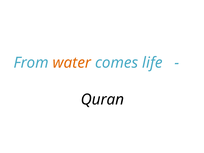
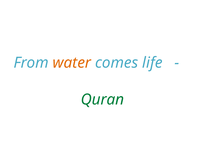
Quran colour: black -> green
